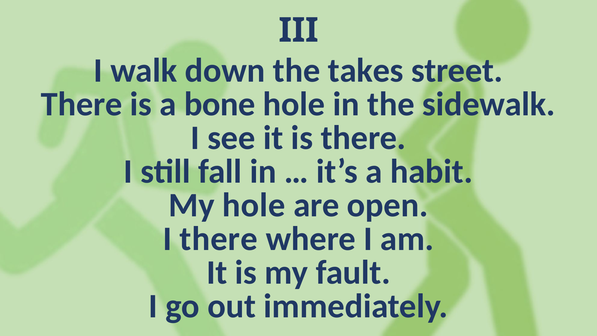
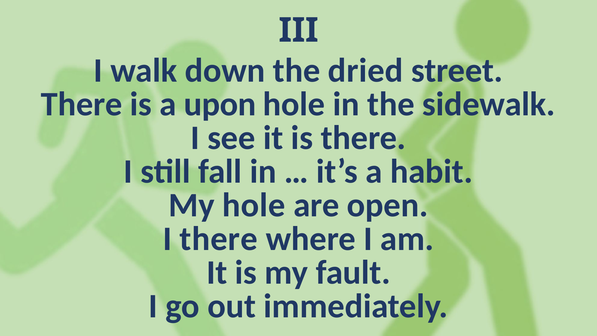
takes: takes -> dried
bone: bone -> upon
